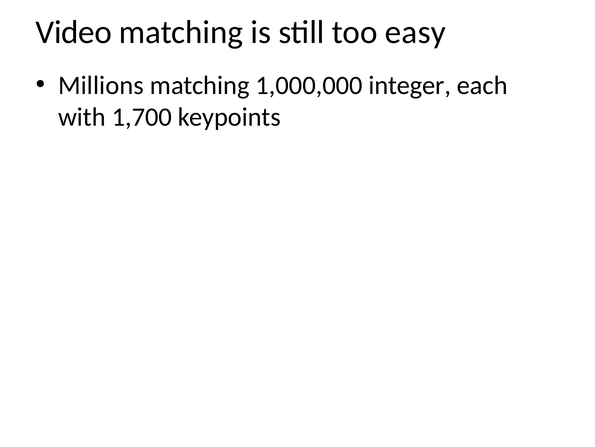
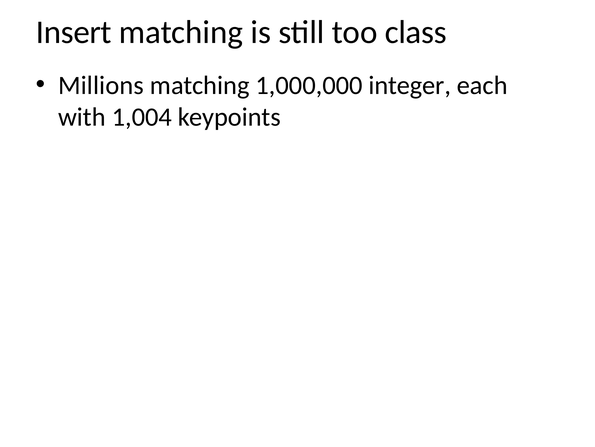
Video: Video -> Insert
easy: easy -> class
1,700: 1,700 -> 1,004
